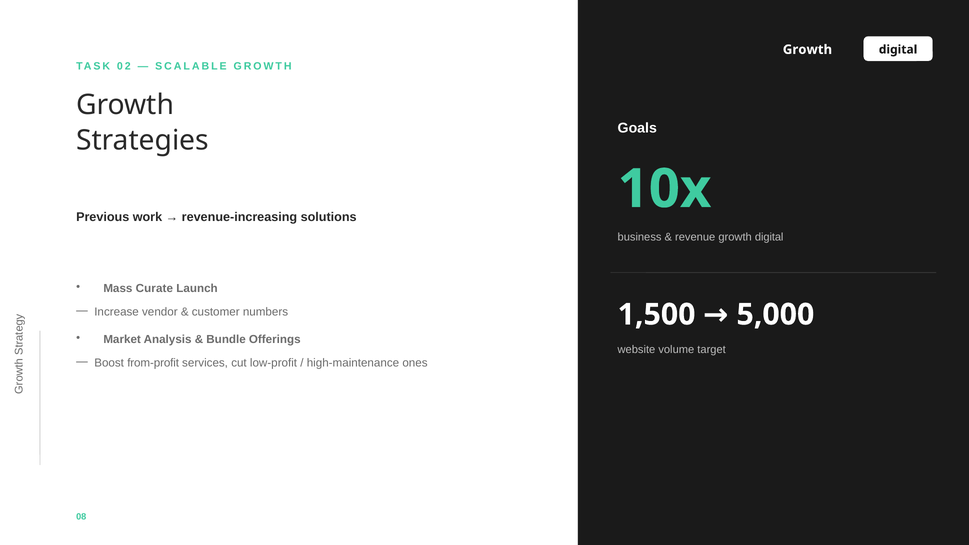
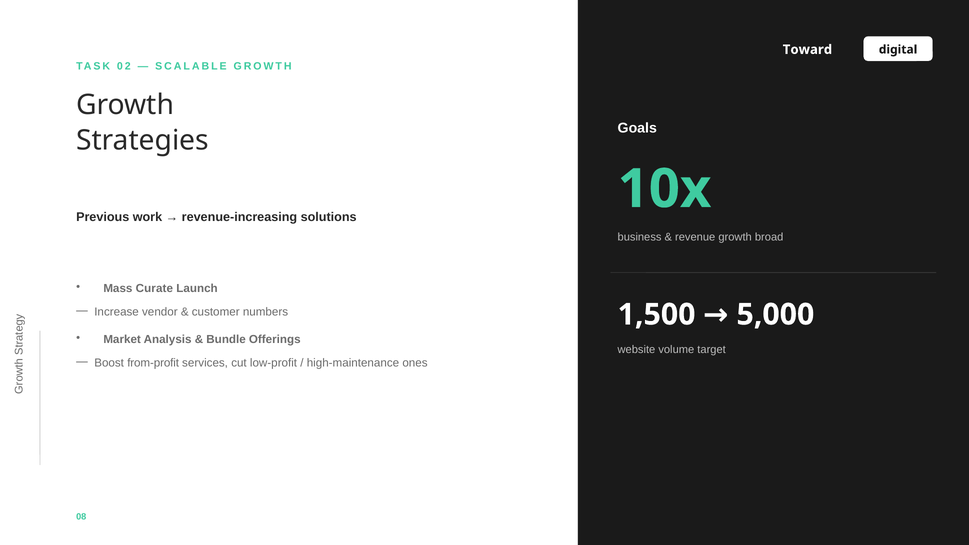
Growth at (807, 50): Growth -> Toward
revenue growth digital: digital -> broad
